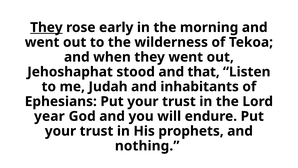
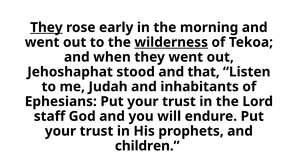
wilderness underline: none -> present
year: year -> staff
nothing: nothing -> children
